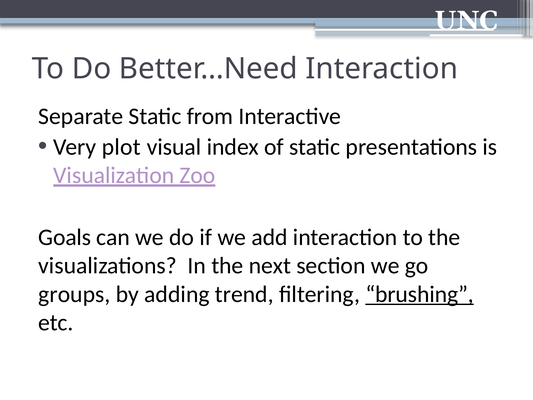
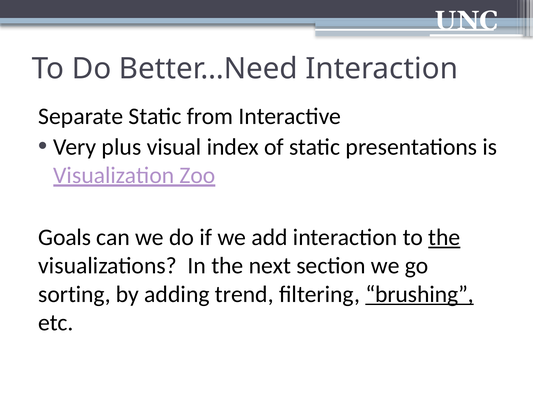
plot: plot -> plus
the at (444, 237) underline: none -> present
groups: groups -> sorting
